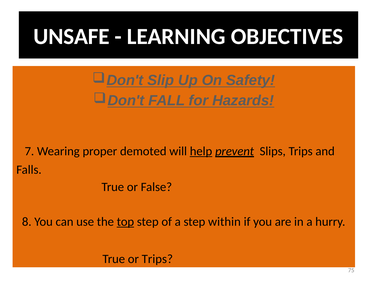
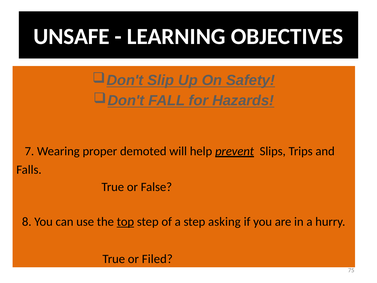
help underline: present -> none
within: within -> asking
or Trips: Trips -> Filed
